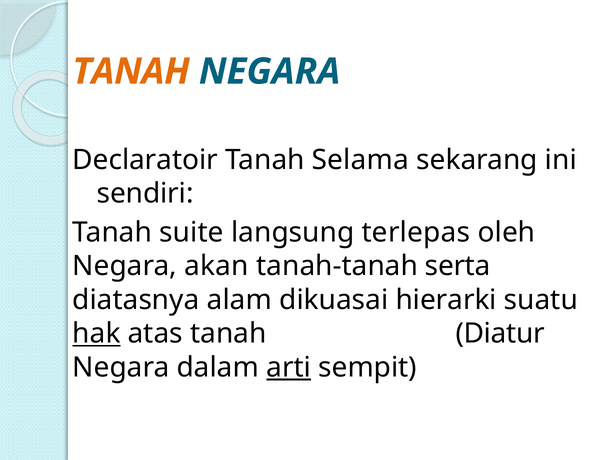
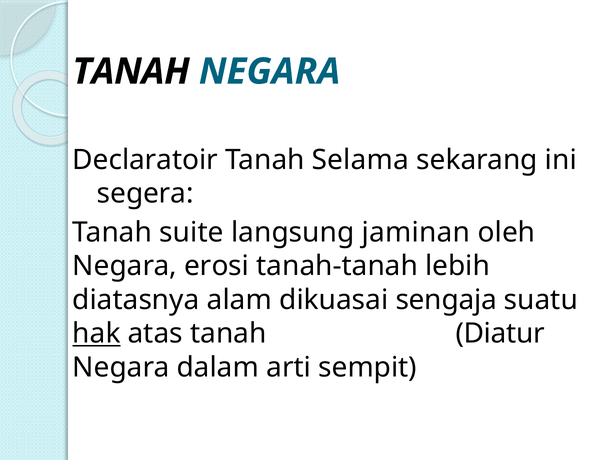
TANAH at (131, 72) colour: orange -> black
sendiri: sendiri -> segera
terlepas: terlepas -> jaminan
akan: akan -> erosi
serta: serta -> lebih
hierarki: hierarki -> sengaja
arti underline: present -> none
